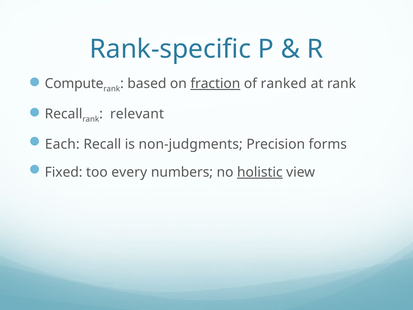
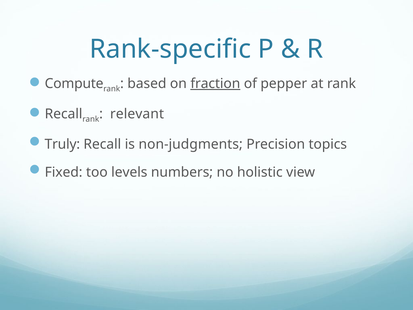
ranked: ranked -> pepper
Each: Each -> Truly
forms: forms -> topics
every: every -> levels
holistic underline: present -> none
